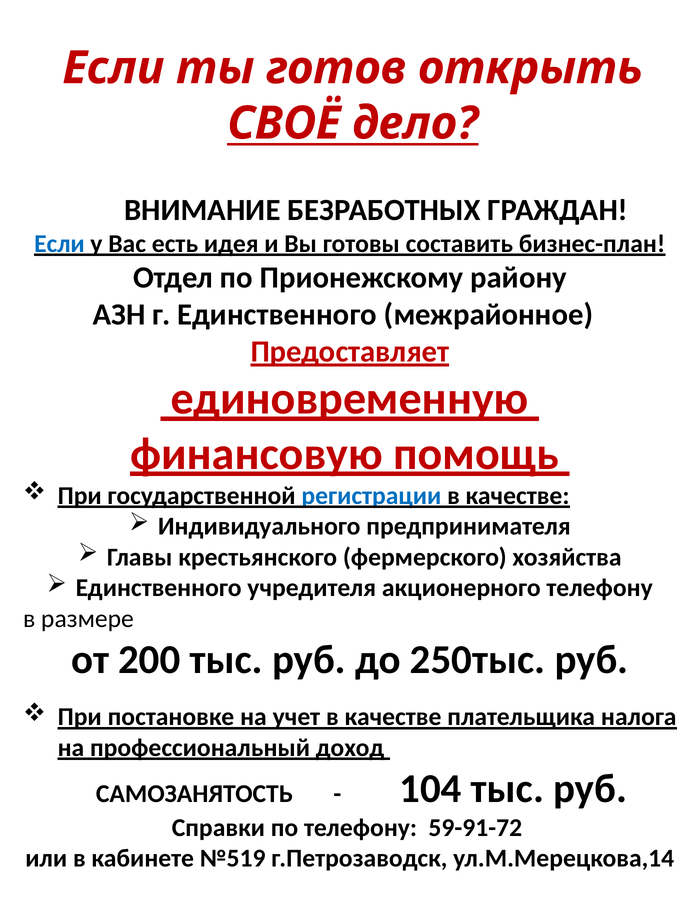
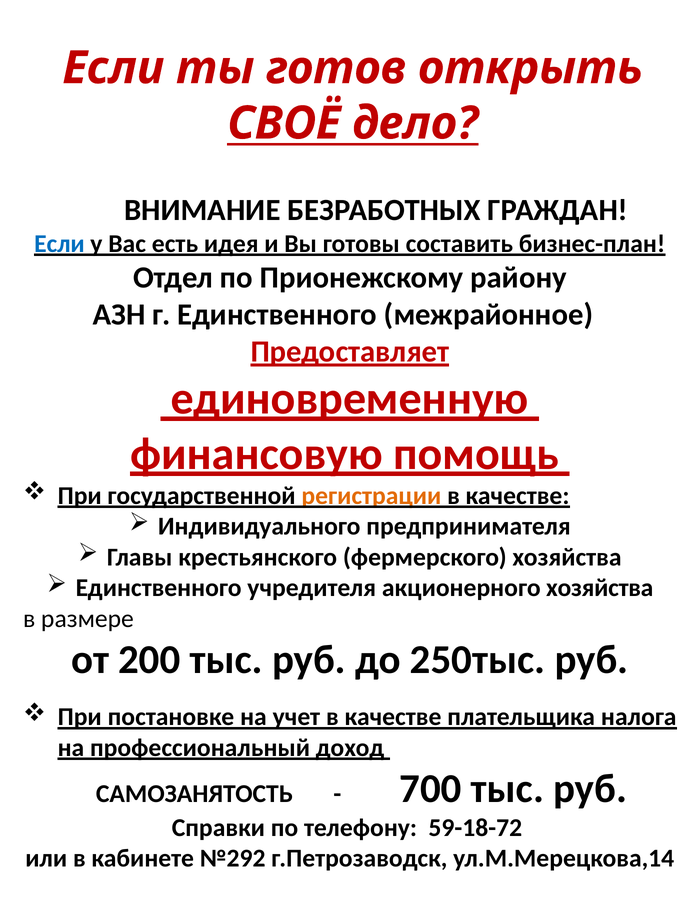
регистрации colour: blue -> orange
акционерного телефону: телефону -> хозяйства
104: 104 -> 700
59-91-72: 59-91-72 -> 59-18-72
№519: №519 -> №292
